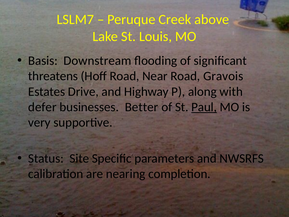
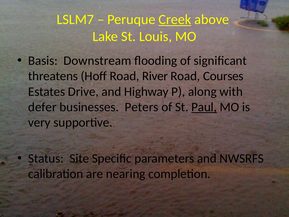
Creek underline: none -> present
Near: Near -> River
Gravois: Gravois -> Courses
Better: Better -> Peters
